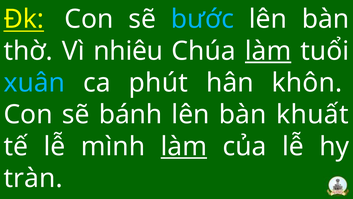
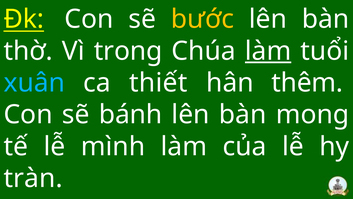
bước colour: light blue -> yellow
nhiêu: nhiêu -> trong
phút: phút -> thiết
khôn: khôn -> thêm
khuất: khuất -> mong
làm at (184, 146) underline: present -> none
